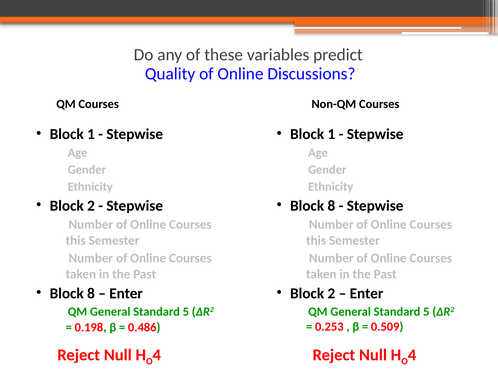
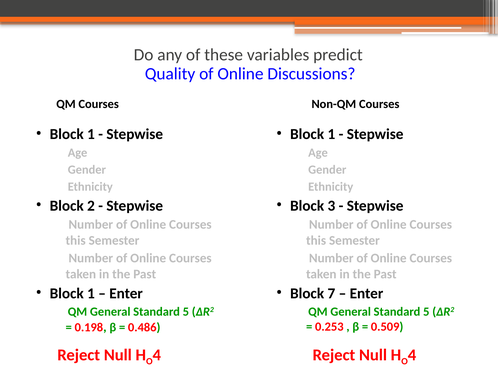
8 at (331, 205): 8 -> 3
8 at (91, 293): 8 -> 1
2 at (331, 293): 2 -> 7
